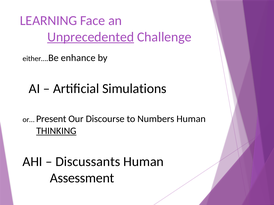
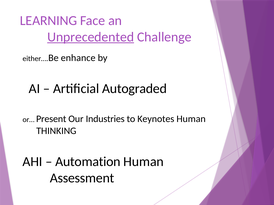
Simulations: Simulations -> Autograded
Discourse: Discourse -> Industries
Numbers: Numbers -> Keynotes
THINKING underline: present -> none
Discussants: Discussants -> Automation
